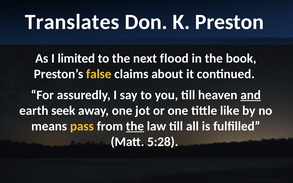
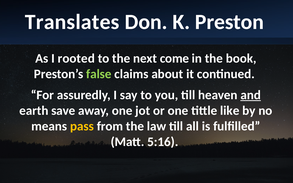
limited: limited -> rooted
flood: flood -> come
false colour: yellow -> light green
seek: seek -> save
the at (135, 126) underline: present -> none
5:28: 5:28 -> 5:16
